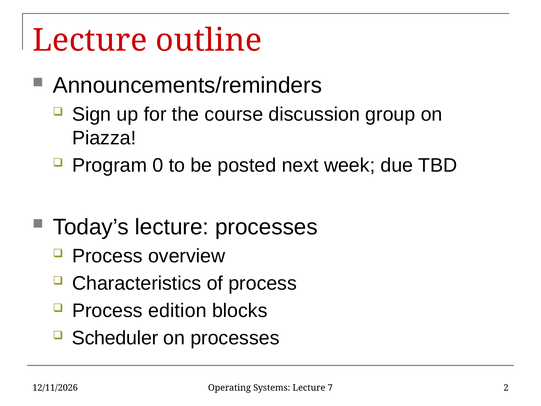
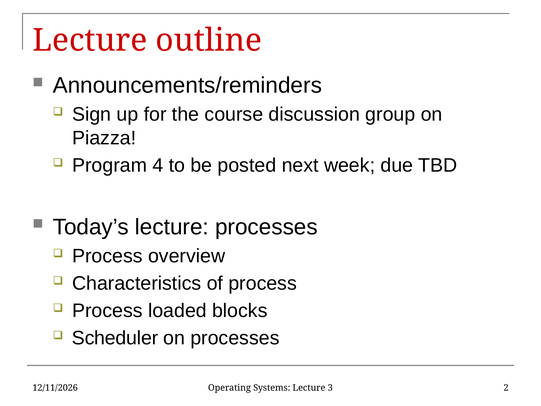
0: 0 -> 4
edition: edition -> loaded
7: 7 -> 3
